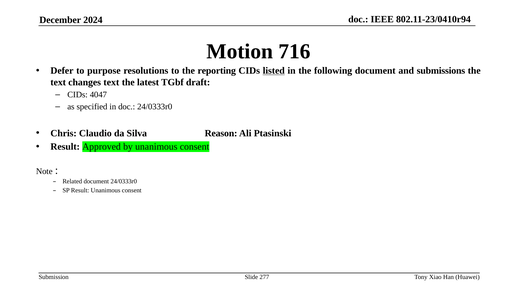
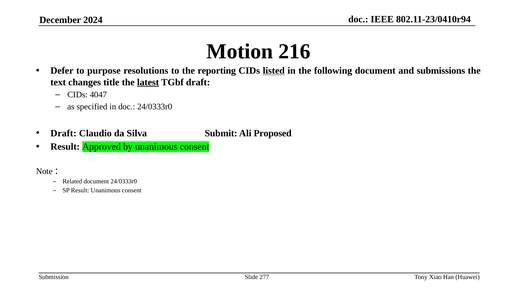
716: 716 -> 216
changes text: text -> title
latest underline: none -> present
Chris at (64, 133): Chris -> Draft
Reason: Reason -> Submit
Ptasinski: Ptasinski -> Proposed
